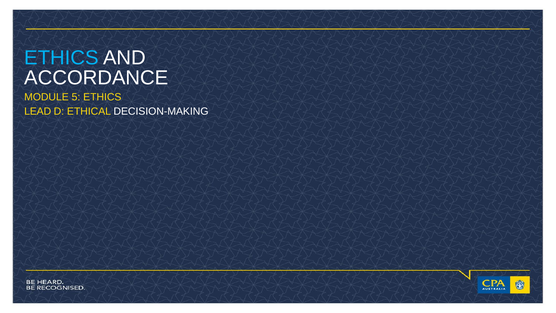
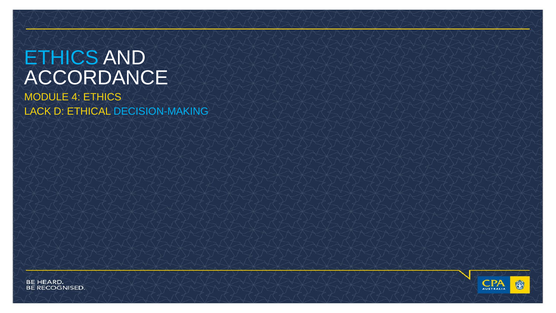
5: 5 -> 4
LEAD: LEAD -> LACK
DECISION-MAKING colour: white -> light blue
